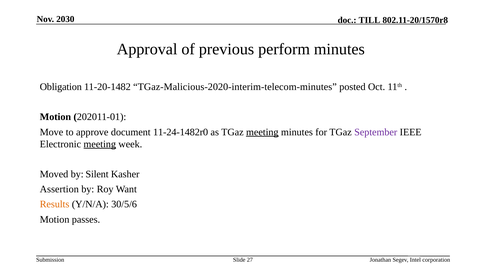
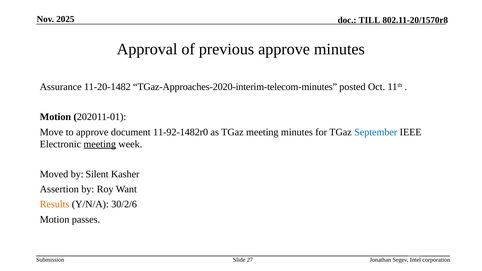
2030: 2030 -> 2025
previous perform: perform -> approve
Obligation: Obligation -> Assurance
TGaz-Malicious-2020-interim-telecom-minutes: TGaz-Malicious-2020-interim-telecom-minutes -> TGaz-Approaches-2020-interim-telecom-minutes
11-24-1482r0: 11-24-1482r0 -> 11-92-1482r0
meeting at (262, 132) underline: present -> none
September colour: purple -> blue
30/5/6: 30/5/6 -> 30/2/6
